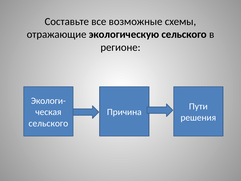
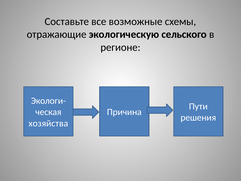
сельского at (48, 123): сельского -> хозяйства
